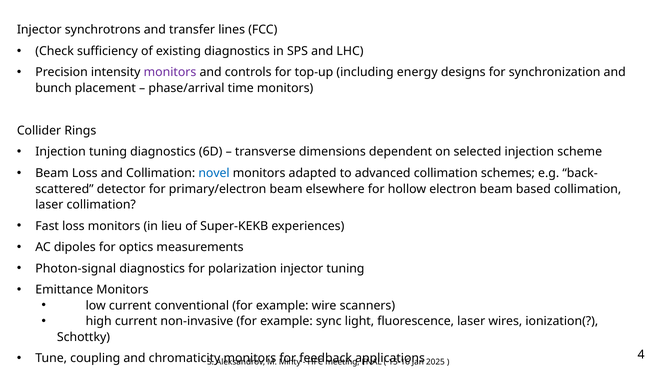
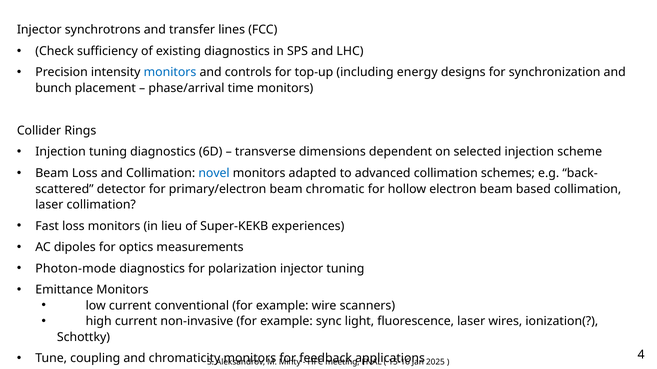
monitors at (170, 72) colour: purple -> blue
elsewhere: elsewhere -> chromatic
Photon-signal: Photon-signal -> Photon-mode
